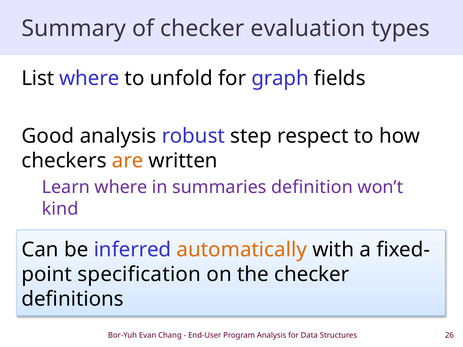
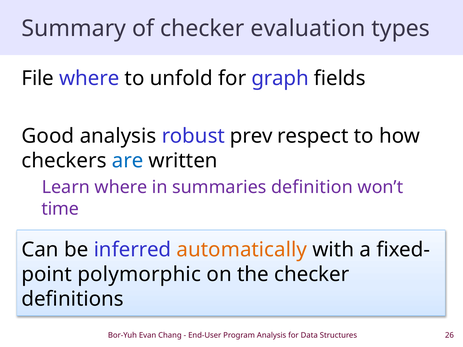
List: List -> File
step: step -> prev
are colour: orange -> blue
kind: kind -> time
specification: specification -> polymorphic
